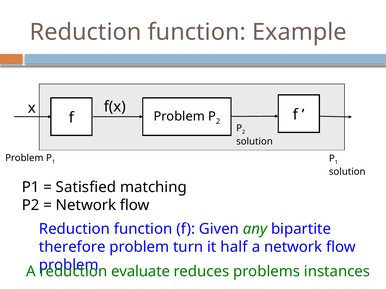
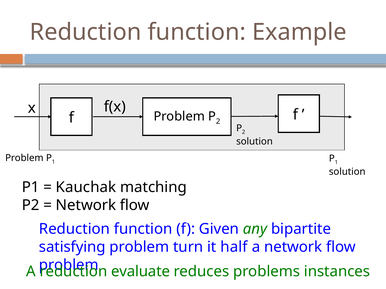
Satisfied: Satisfied -> Kauchak
therefore: therefore -> satisfying
